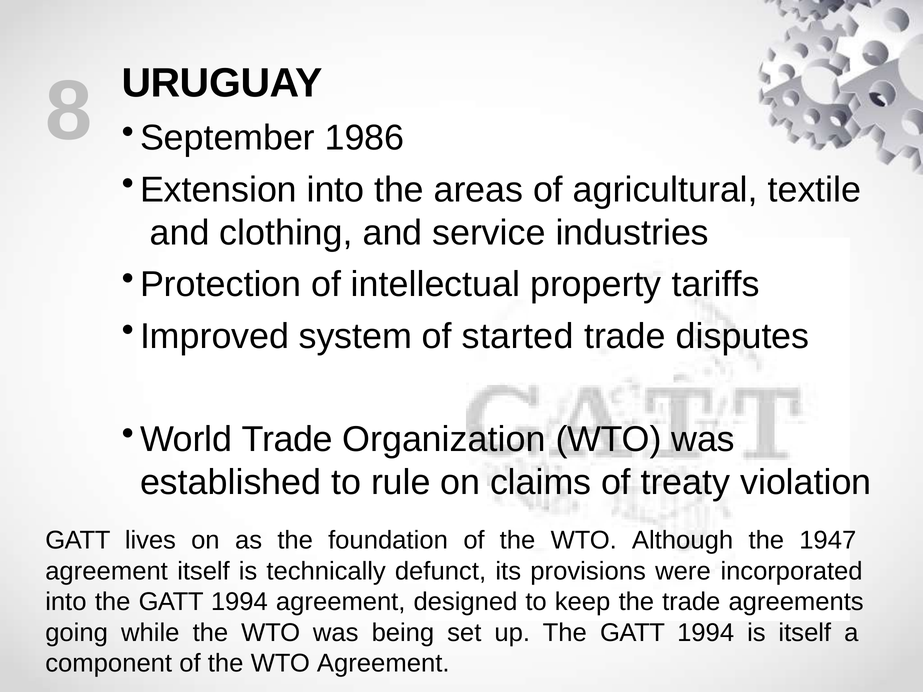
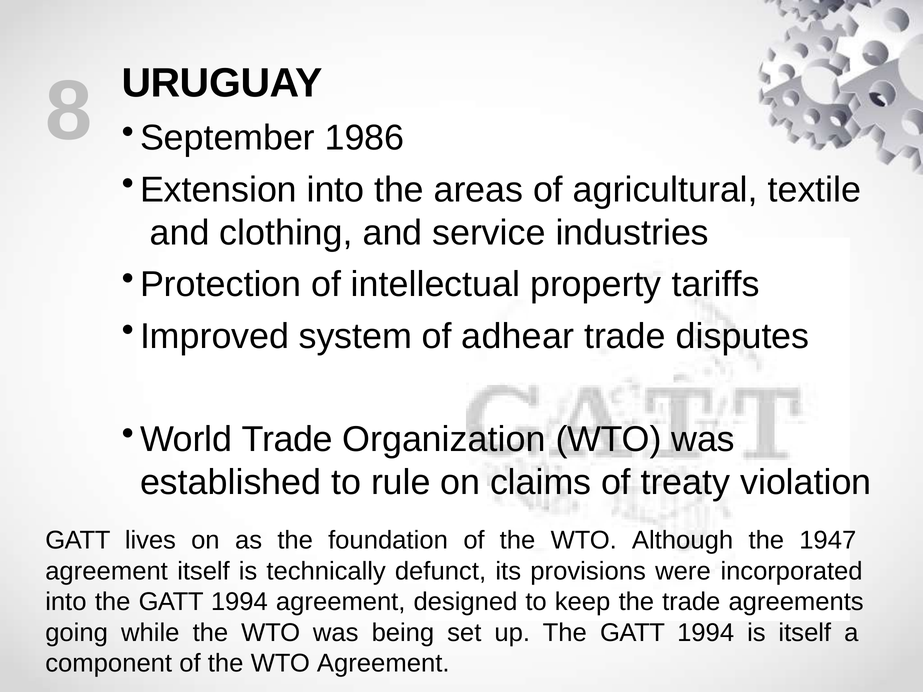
started: started -> adhear
